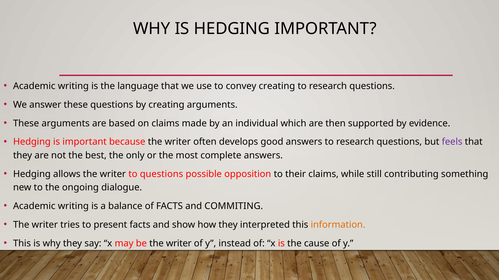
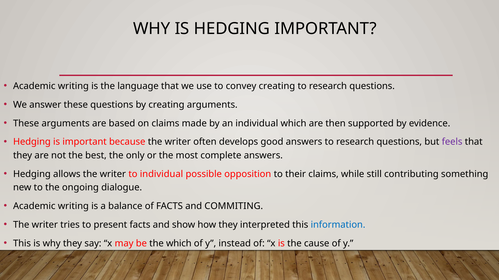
to questions: questions -> individual
information colour: orange -> blue
be the writer: writer -> which
